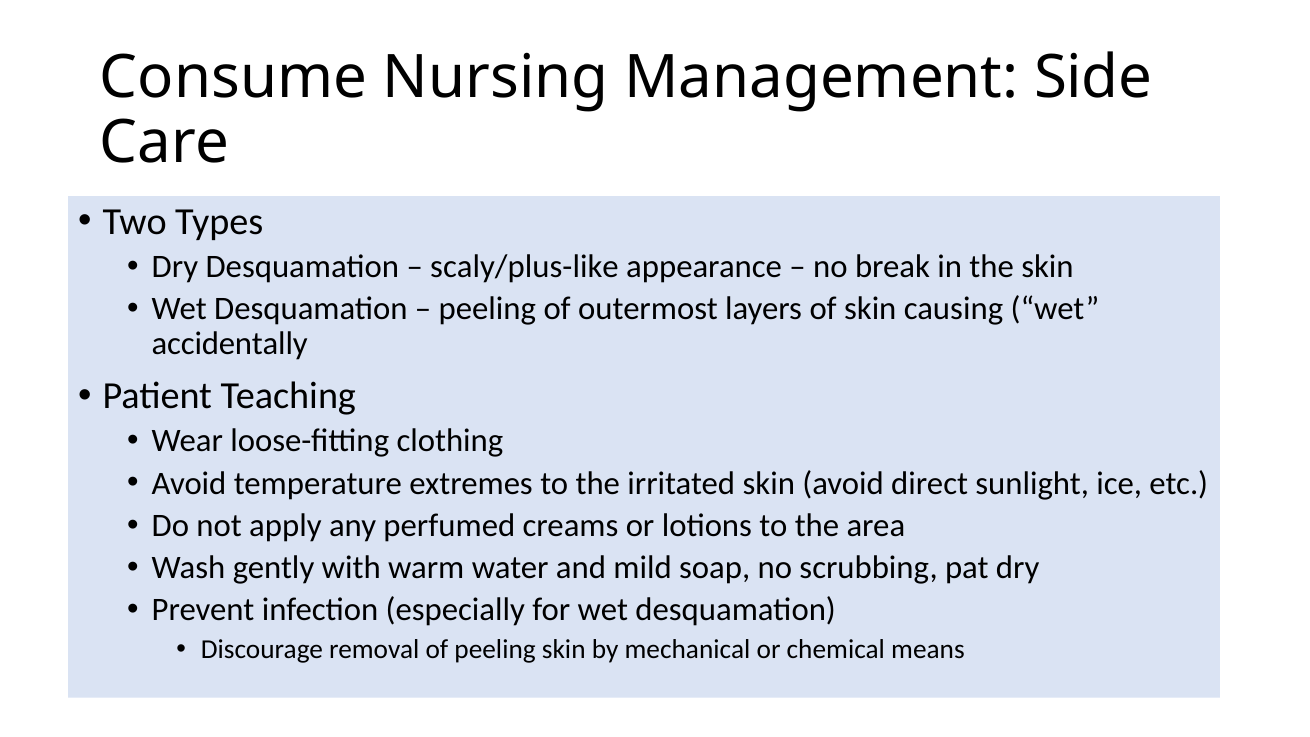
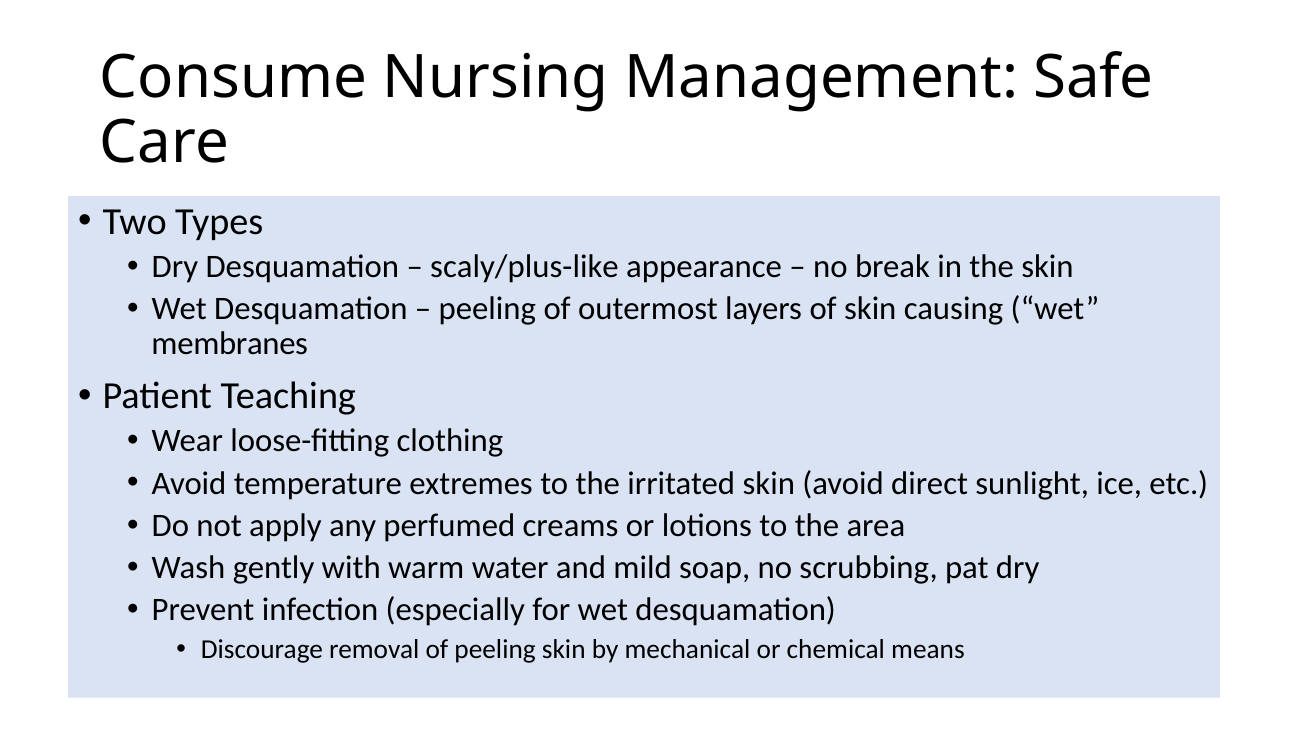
Side: Side -> Safe
accidentally: accidentally -> membranes
